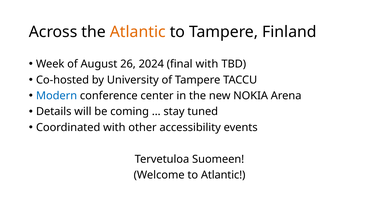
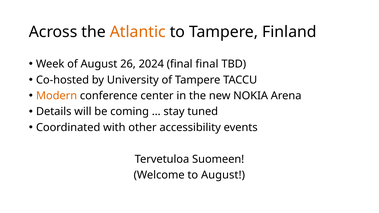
final with: with -> final
Modern colour: blue -> orange
to Atlantic: Atlantic -> August
